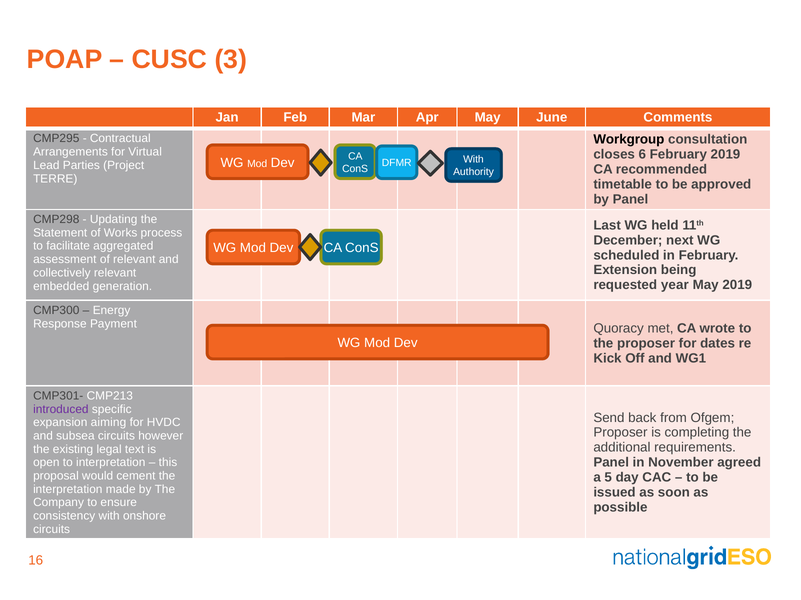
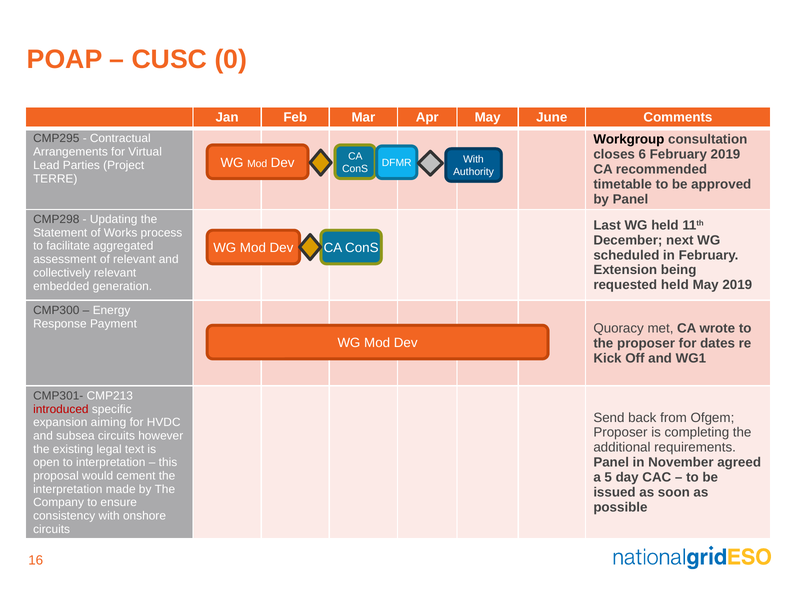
3: 3 -> 0
requested year: year -> held
introduced colour: purple -> red
